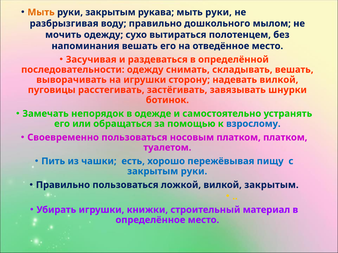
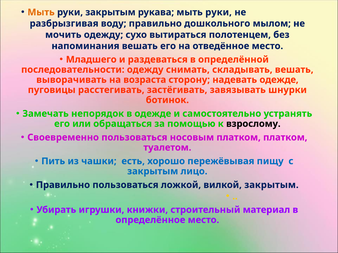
Засучивая: Засучивая -> Младшего
на игрушки: игрушки -> возраста
надевать вилкой: вилкой -> одежде
взрослому colour: blue -> black
закрытым руки: руки -> лицо
